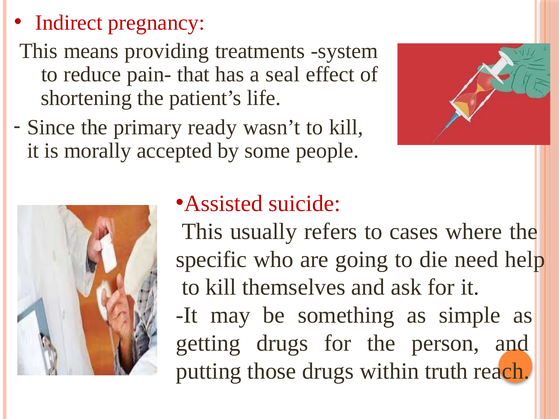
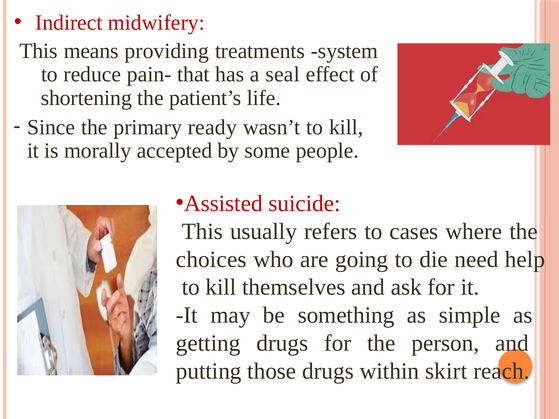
pregnancy: pregnancy -> midwifery
specific: specific -> choices
truth: truth -> skirt
